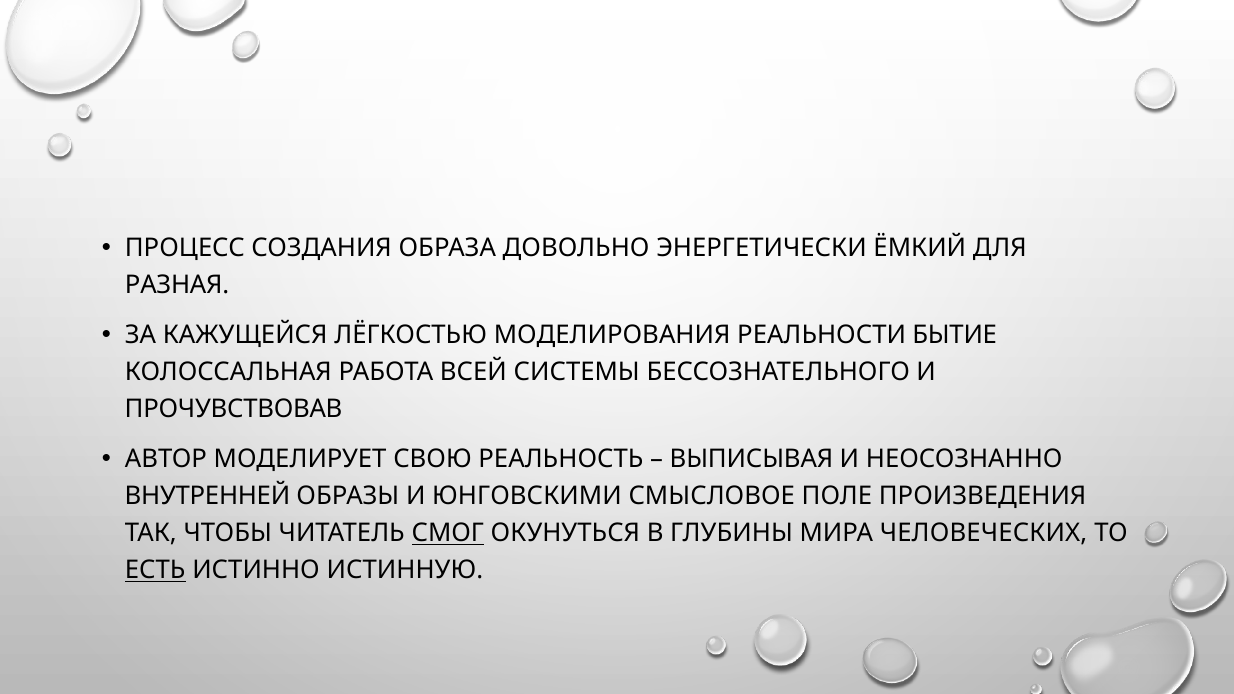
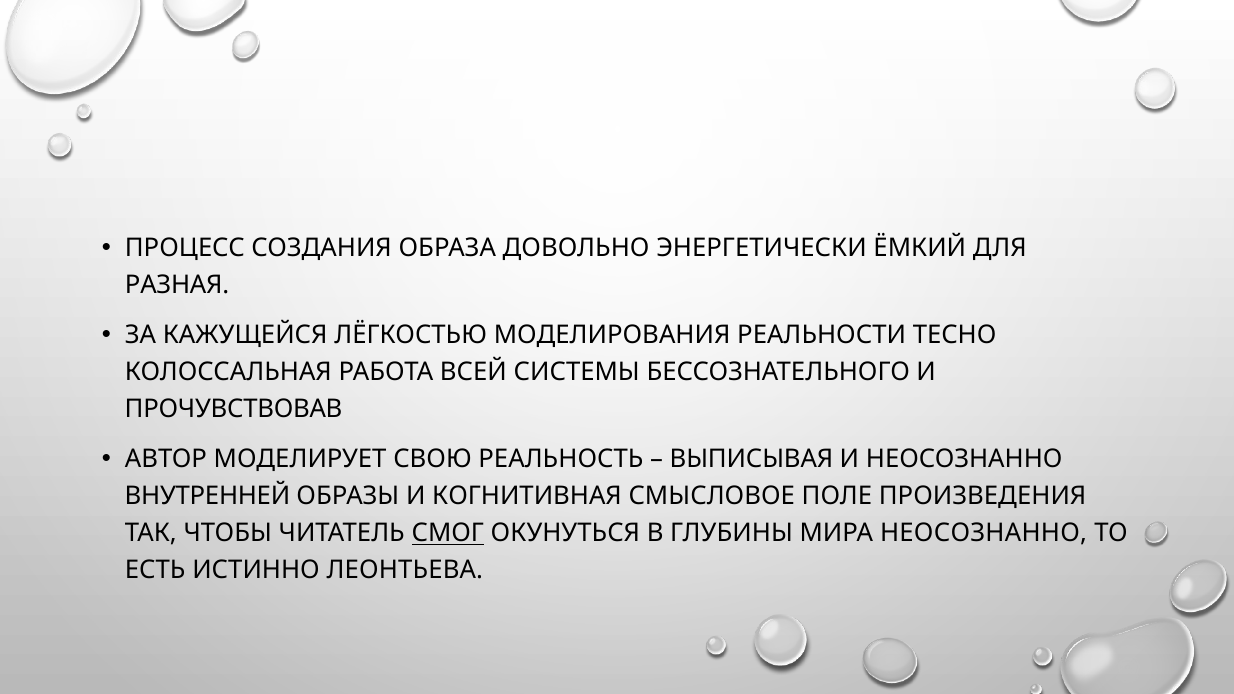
БЫТИЕ: БЫТИЕ -> ТЕСНО
ЮНГОВСКИМИ: ЮНГОВСКИМИ -> КОГНИТИВНАЯ
МИРА ЧЕЛОВЕЧЕСКИХ: ЧЕЛОВЕЧЕСКИХ -> НЕОСОЗНАННО
ЕСТЬ underline: present -> none
ИСТИННУЮ: ИСТИННУЮ -> ЛЕОНТЬЕВА
